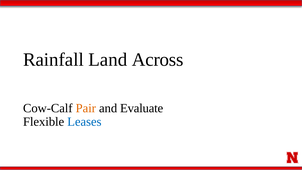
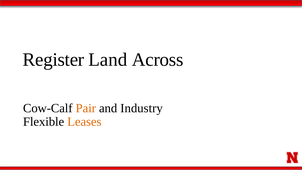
Rainfall: Rainfall -> Register
Evaluate: Evaluate -> Industry
Leases colour: blue -> orange
